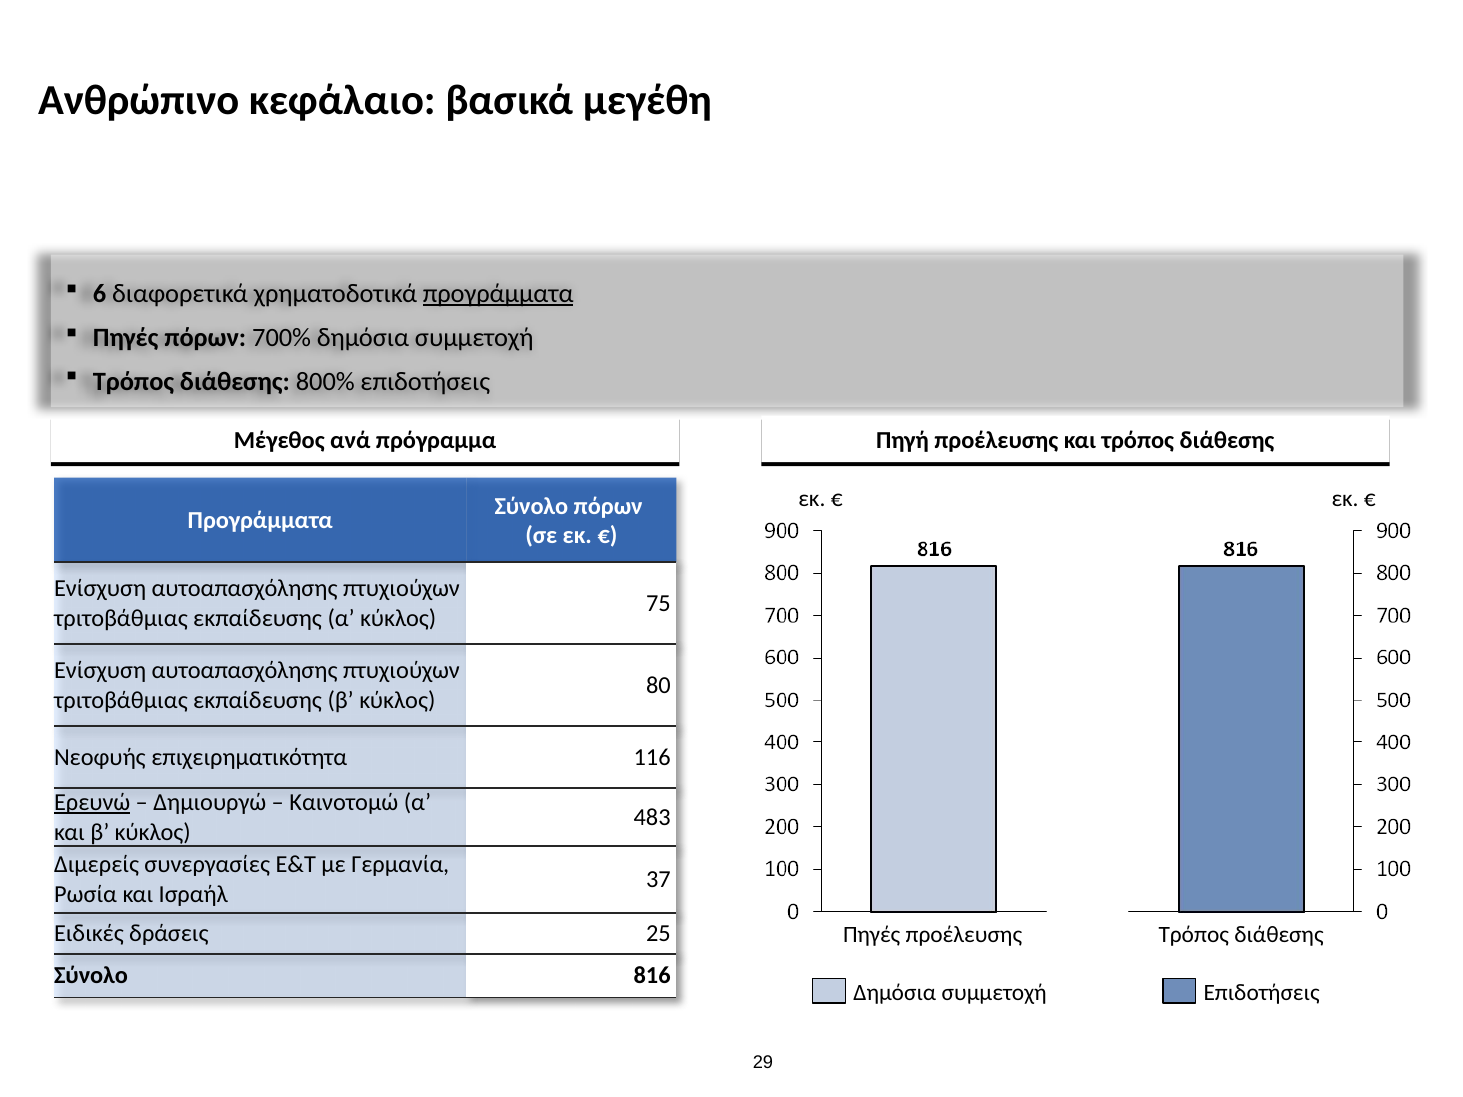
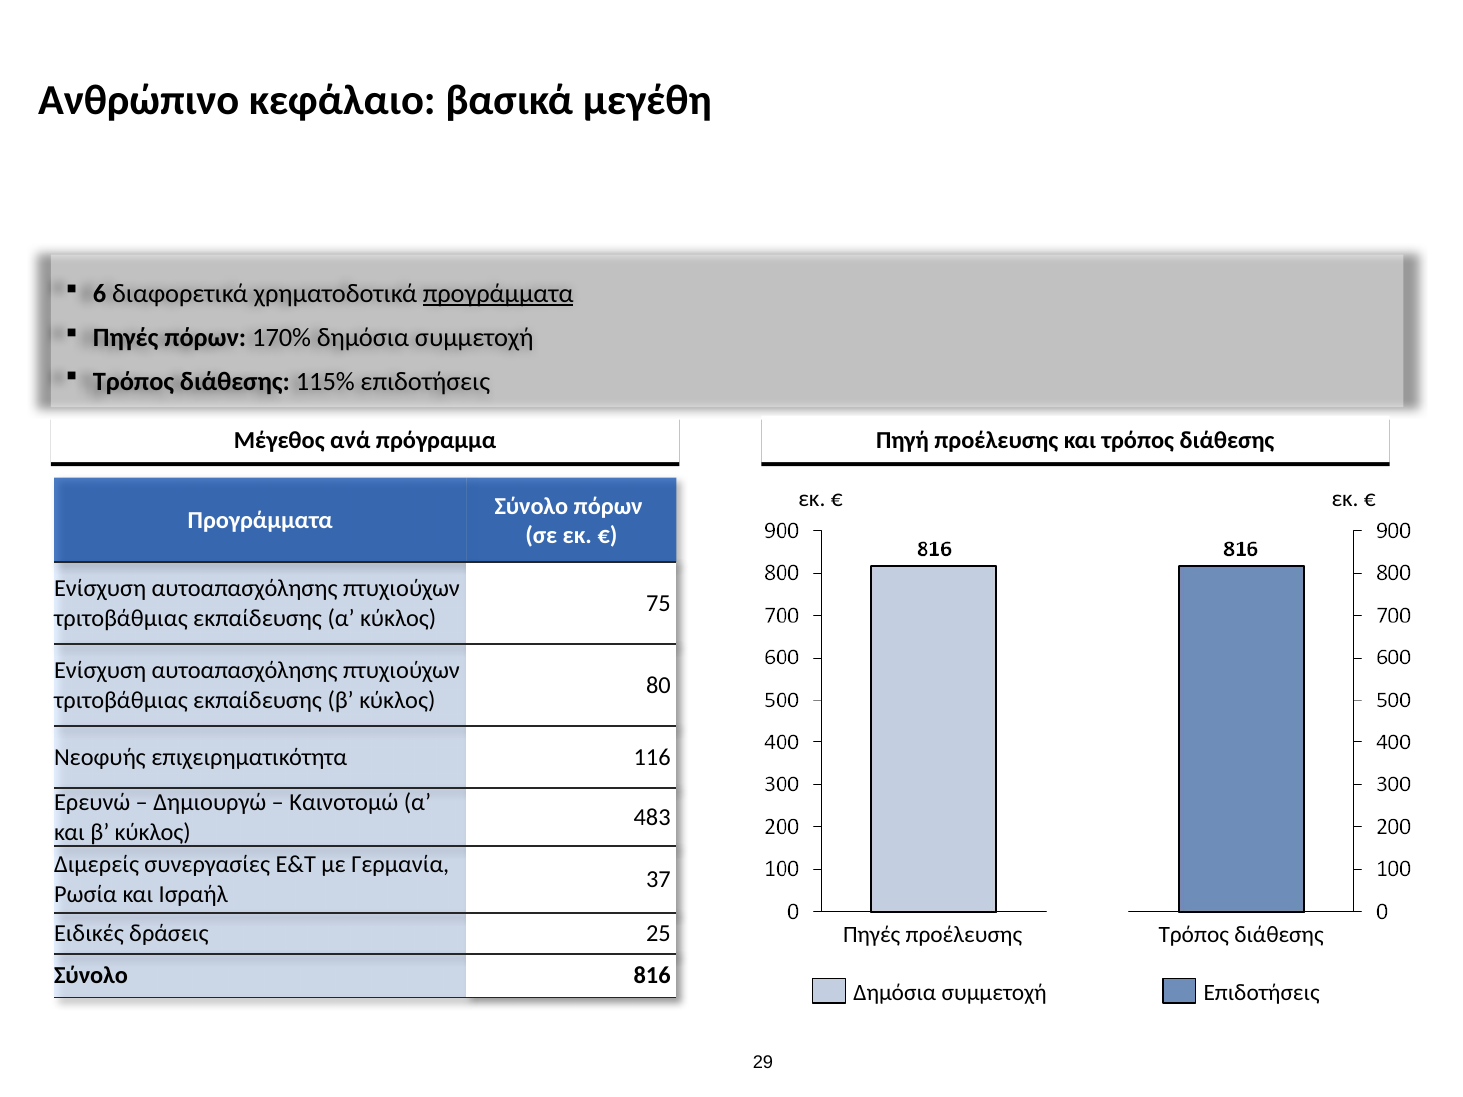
700%: 700% -> 170%
800%: 800% -> 115%
Ερευνώ underline: present -> none
